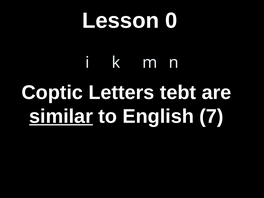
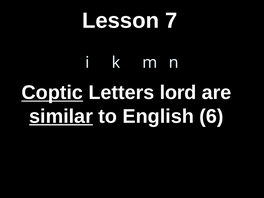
0: 0 -> 7
Coptic underline: none -> present
tebt: tebt -> lord
7: 7 -> 6
